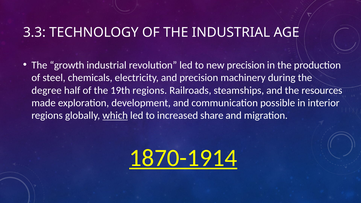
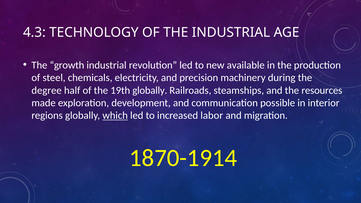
3.3: 3.3 -> 4.3
new precision: precision -> available
19th regions: regions -> globally
share: share -> labor
1870-1914 underline: present -> none
